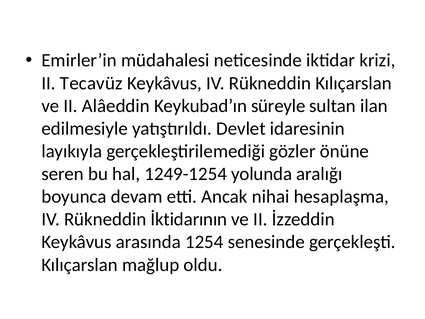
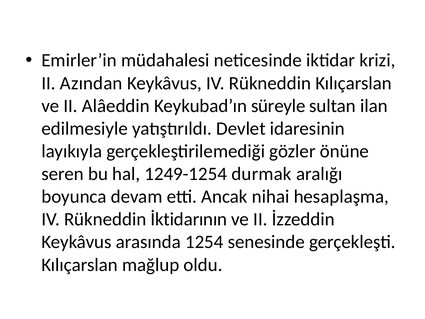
Tecavüz: Tecavüz -> Azından
yolunda: yolunda -> durmak
